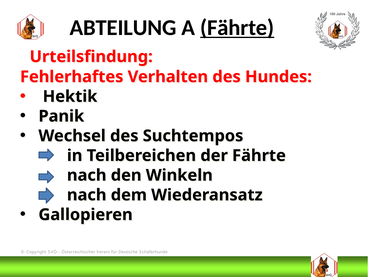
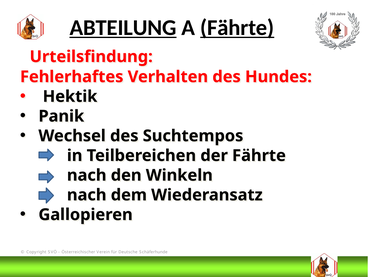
ABTEILUNG underline: none -> present
